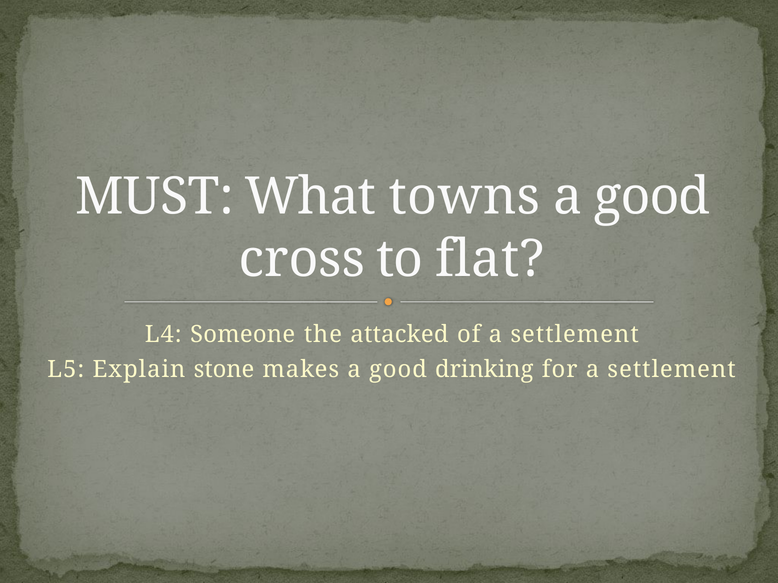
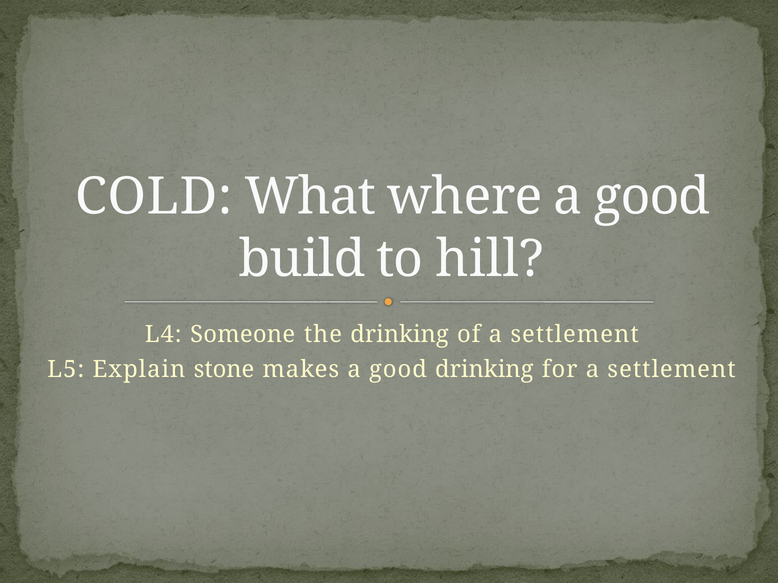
MUST: MUST -> COLD
towns: towns -> where
cross: cross -> build
flat: flat -> hill
the attacked: attacked -> drinking
